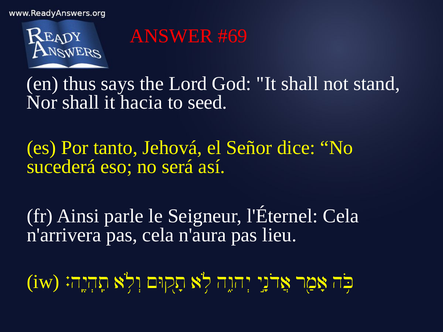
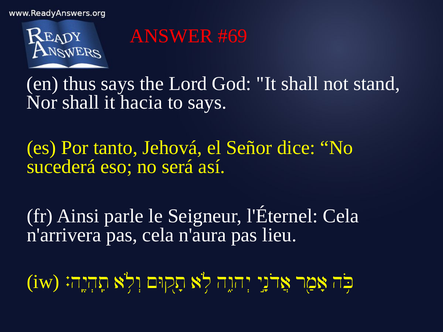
to seed: seed -> says
